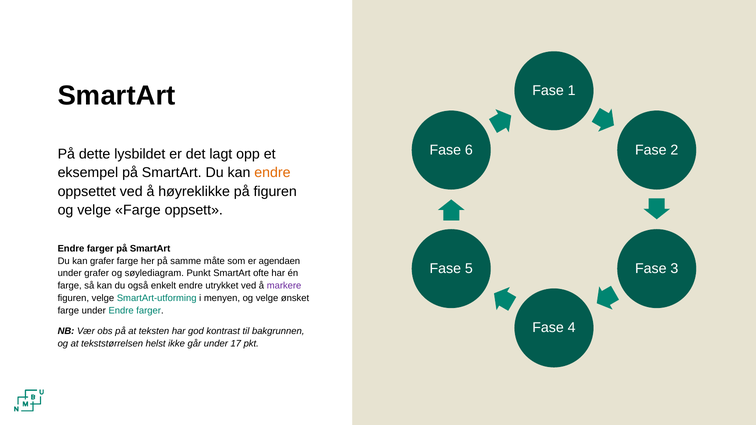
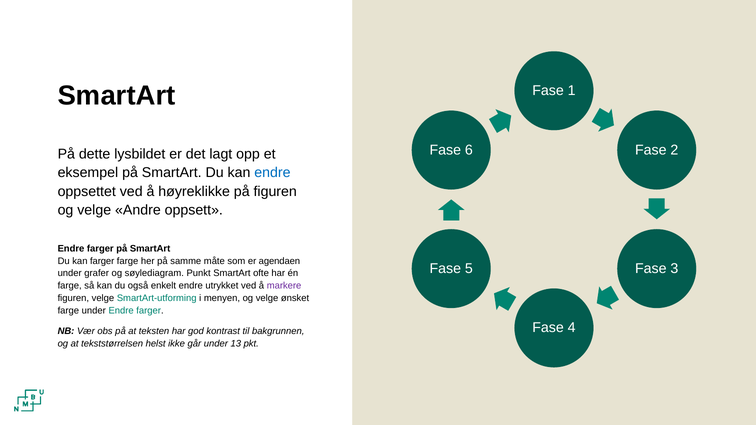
endre at (272, 173) colour: orange -> blue
velge Farge: Farge -> Andre
kan grafer: grafer -> farger
17: 17 -> 13
